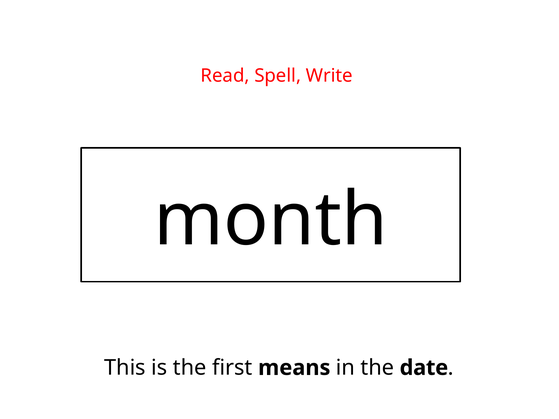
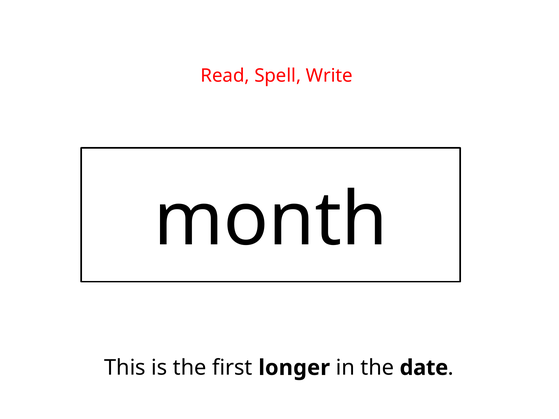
means: means -> longer
